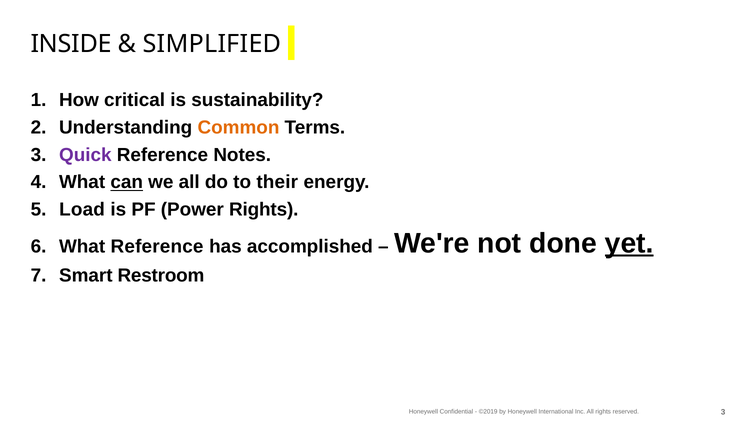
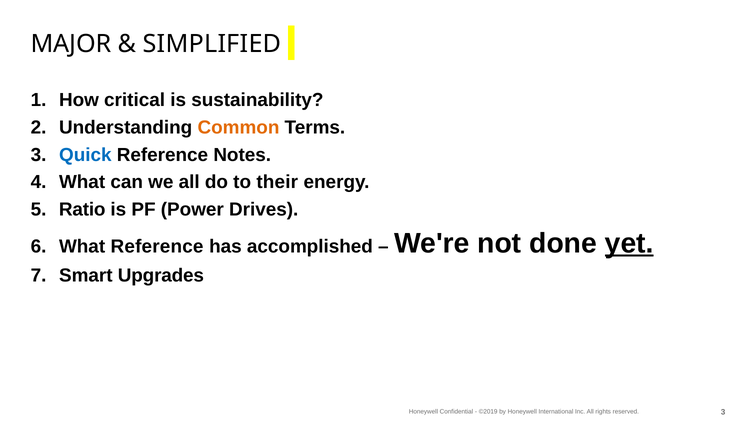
INSIDE: INSIDE -> MAJOR
Quick colour: purple -> blue
can underline: present -> none
Load: Load -> Ratio
Power Rights: Rights -> Drives
Restroom: Restroom -> Upgrades
